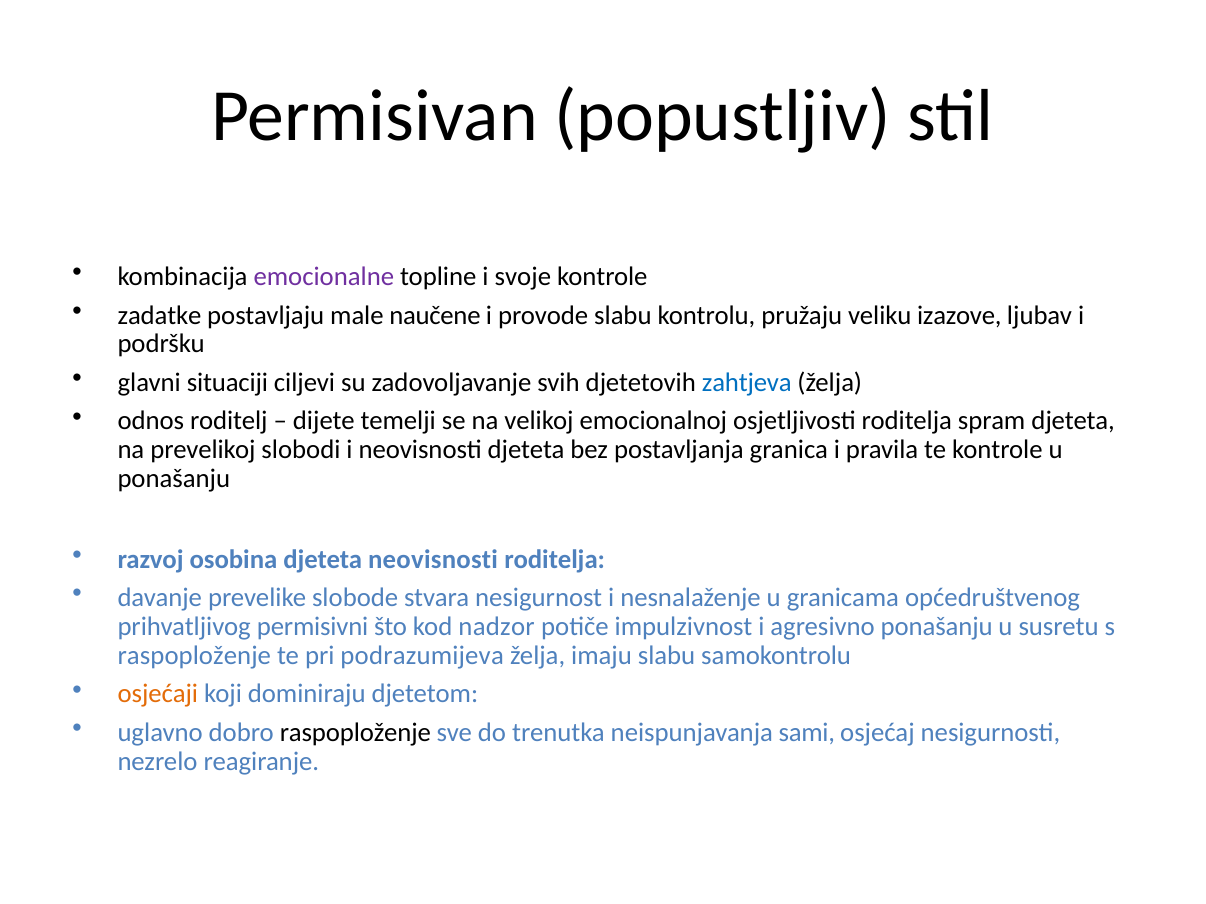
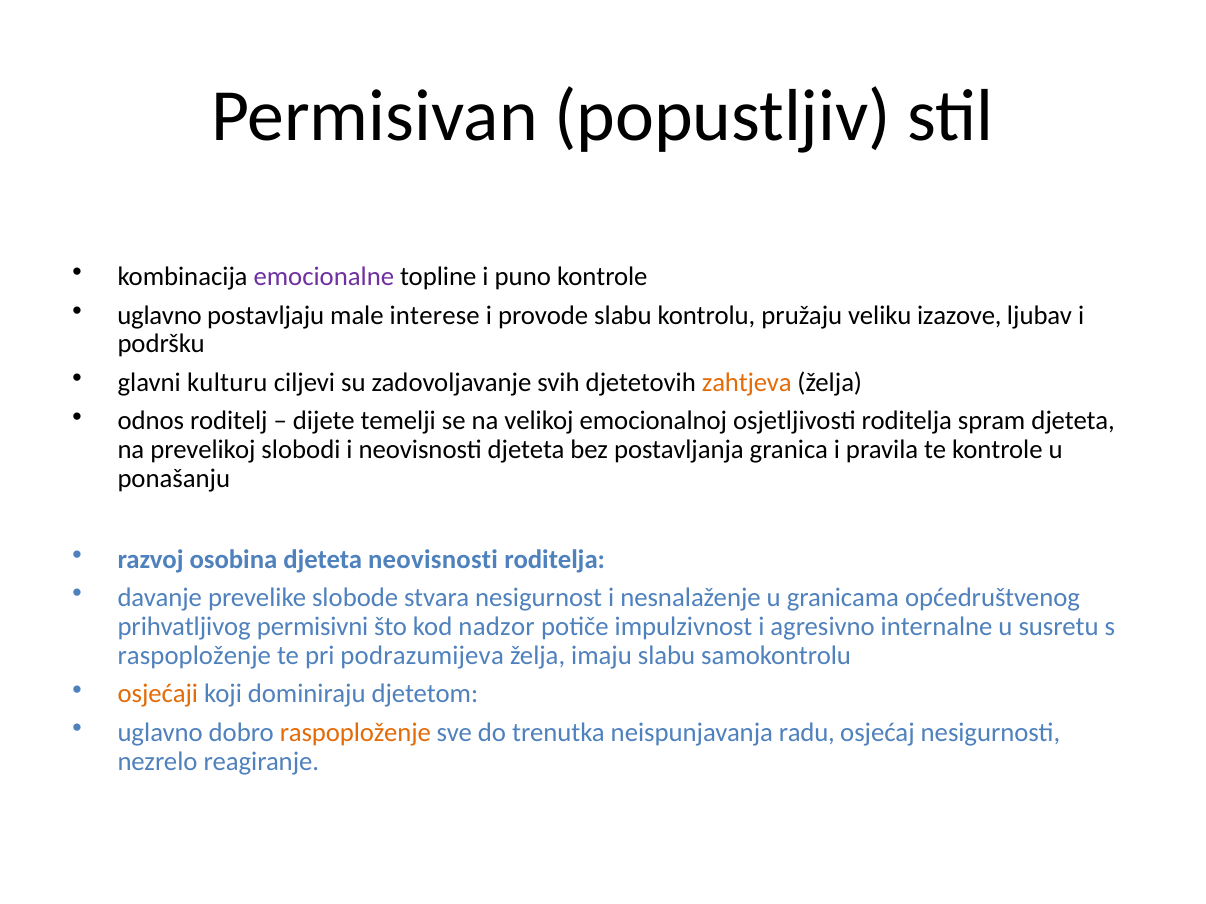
svoje: svoje -> puno
zadatke at (159, 315): zadatke -> uglavno
naučene: naučene -> interese
situaciji: situaciji -> kulturu
zahtjeva colour: blue -> orange
agresivno ponašanju: ponašanju -> internalne
raspoploženje at (355, 733) colour: black -> orange
sami: sami -> radu
